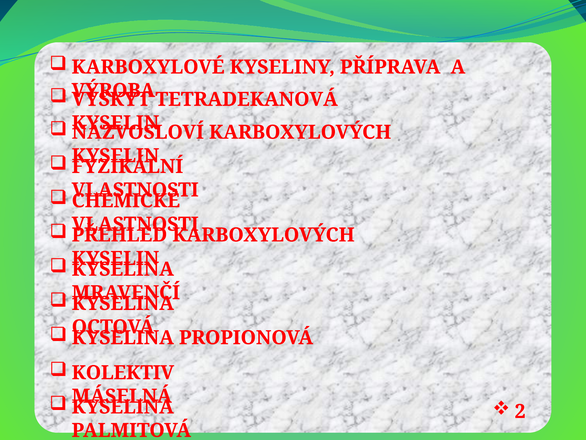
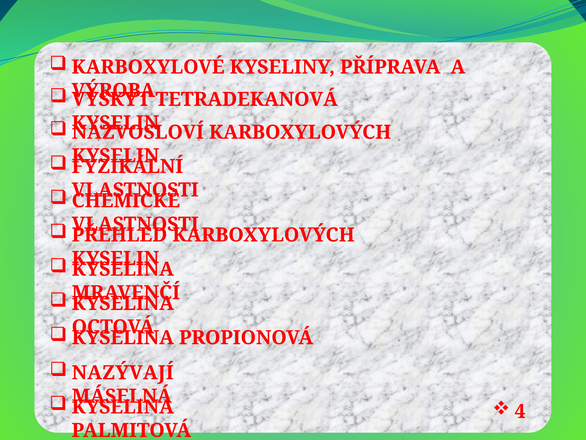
KOLEKTIV: KOLEKTIV -> NAZÝVAJÍ
2: 2 -> 4
